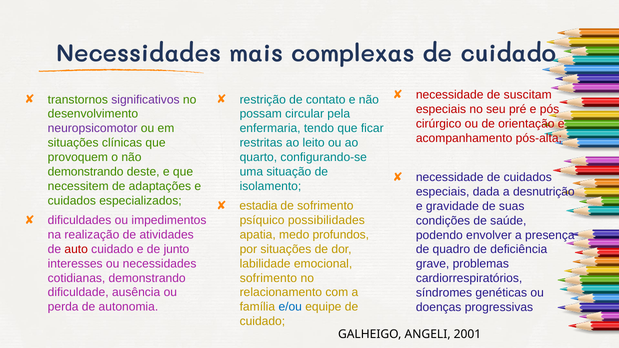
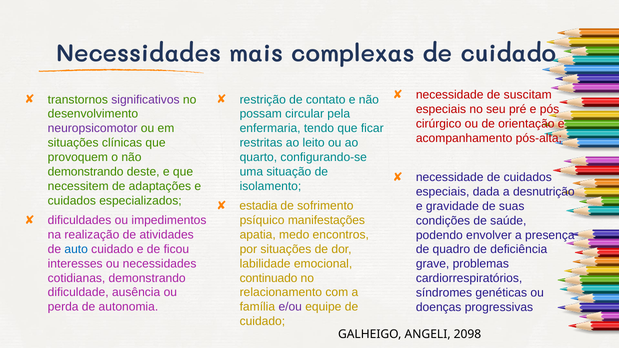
possibilidades: possibilidades -> manifestações
profundos: profundos -> encontros
auto colour: red -> blue
junto: junto -> ficou
sofrimento at (268, 278): sofrimento -> continuado
e/ou colour: blue -> purple
2001: 2001 -> 2098
